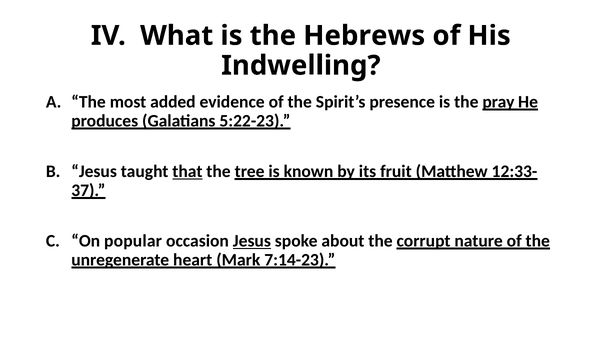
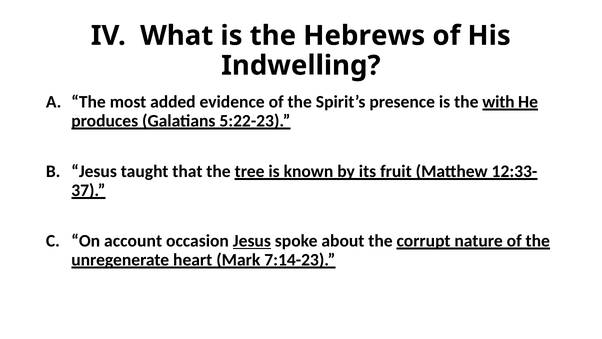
pray: pray -> with
that underline: present -> none
popular: popular -> account
